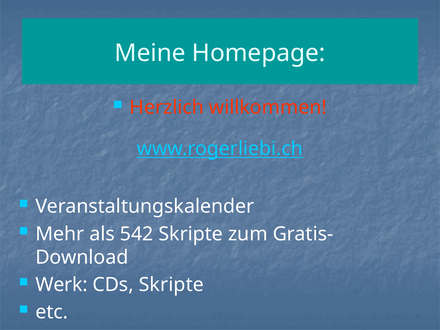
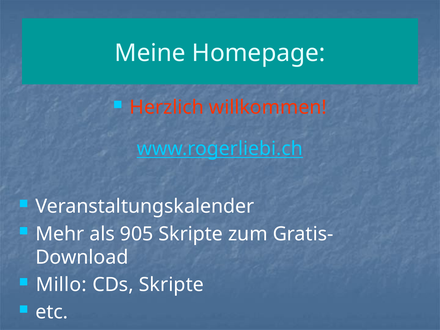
542: 542 -> 905
Werk: Werk -> Millo
